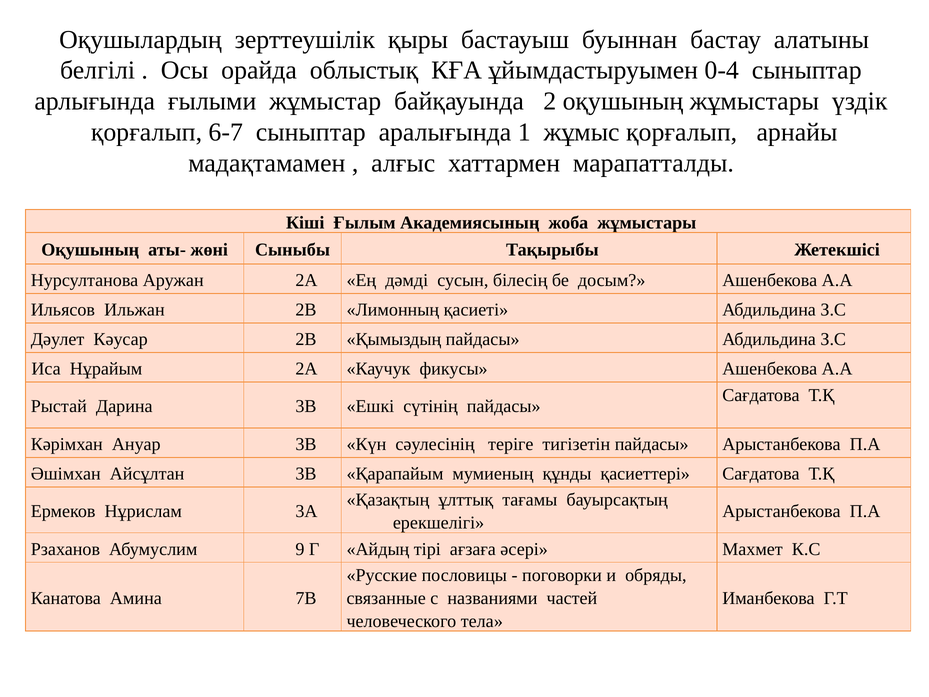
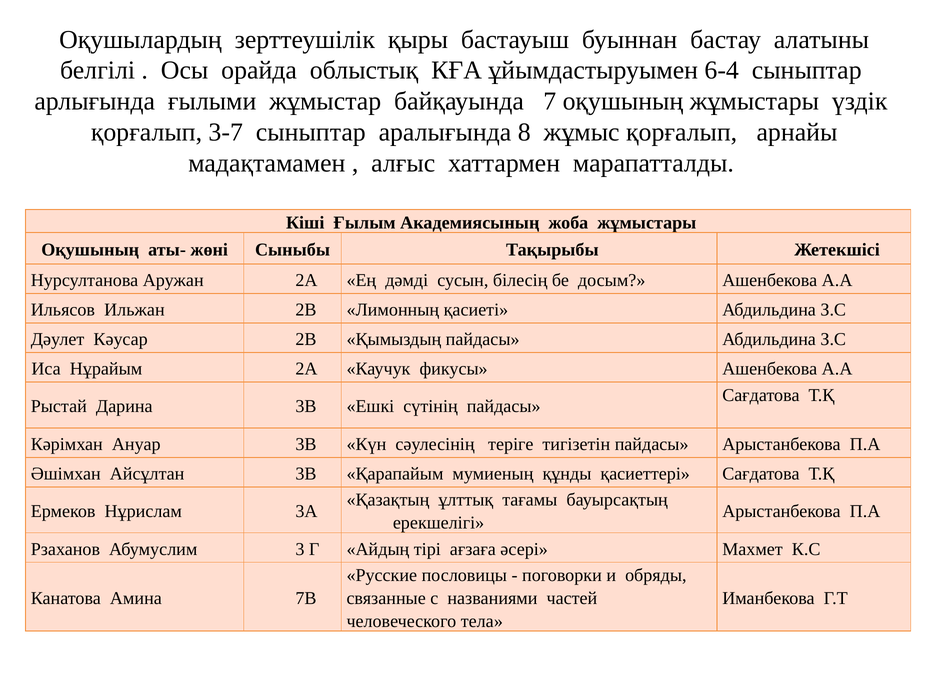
0-4: 0-4 -> 6-4
2: 2 -> 7
6-7: 6-7 -> 3-7
1: 1 -> 8
9: 9 -> 3
